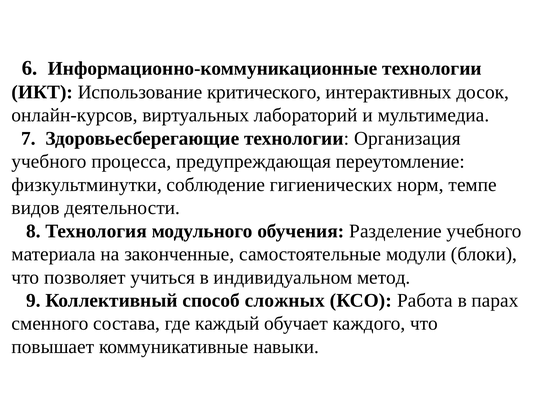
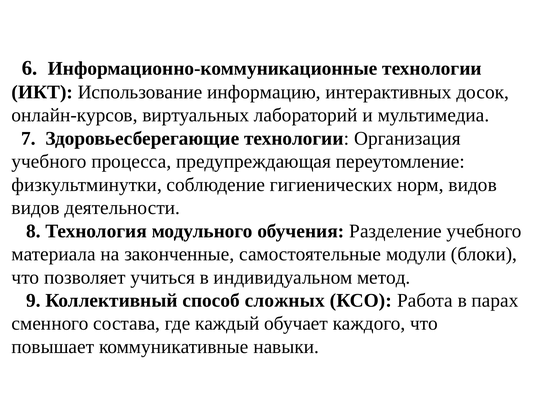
критического: критического -> информацию
норм темпе: темпе -> видов
